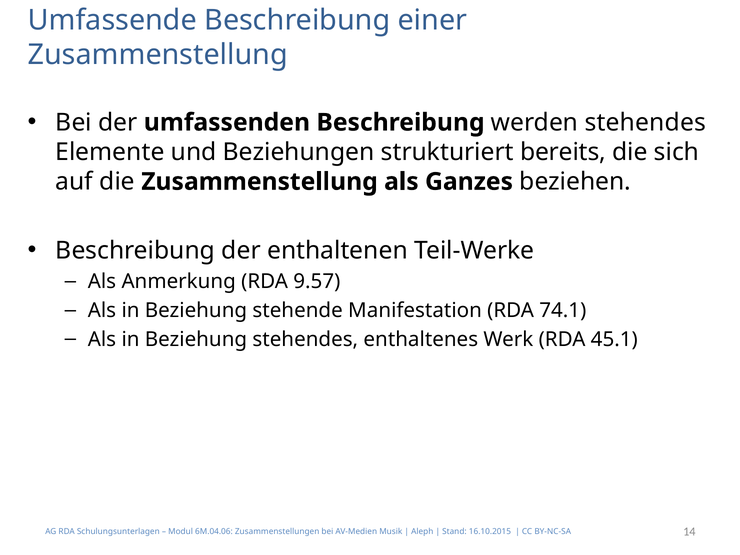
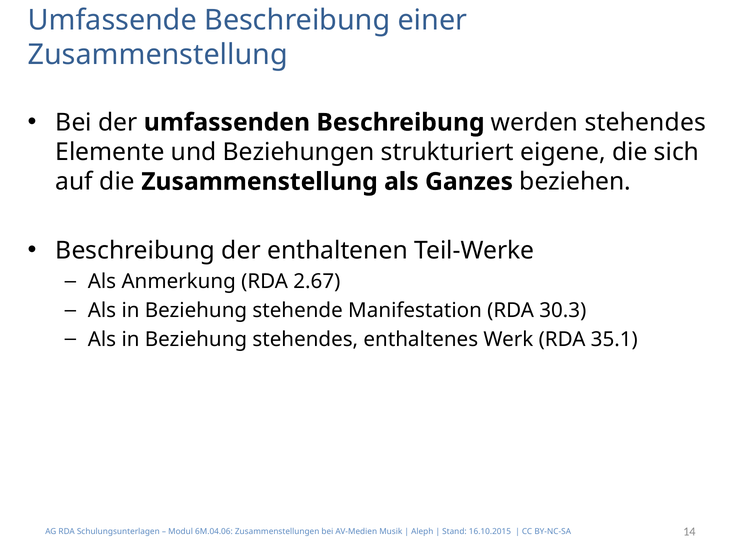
bereits: bereits -> eigene
9.57: 9.57 -> 2.67
74.1: 74.1 -> 30.3
45.1: 45.1 -> 35.1
